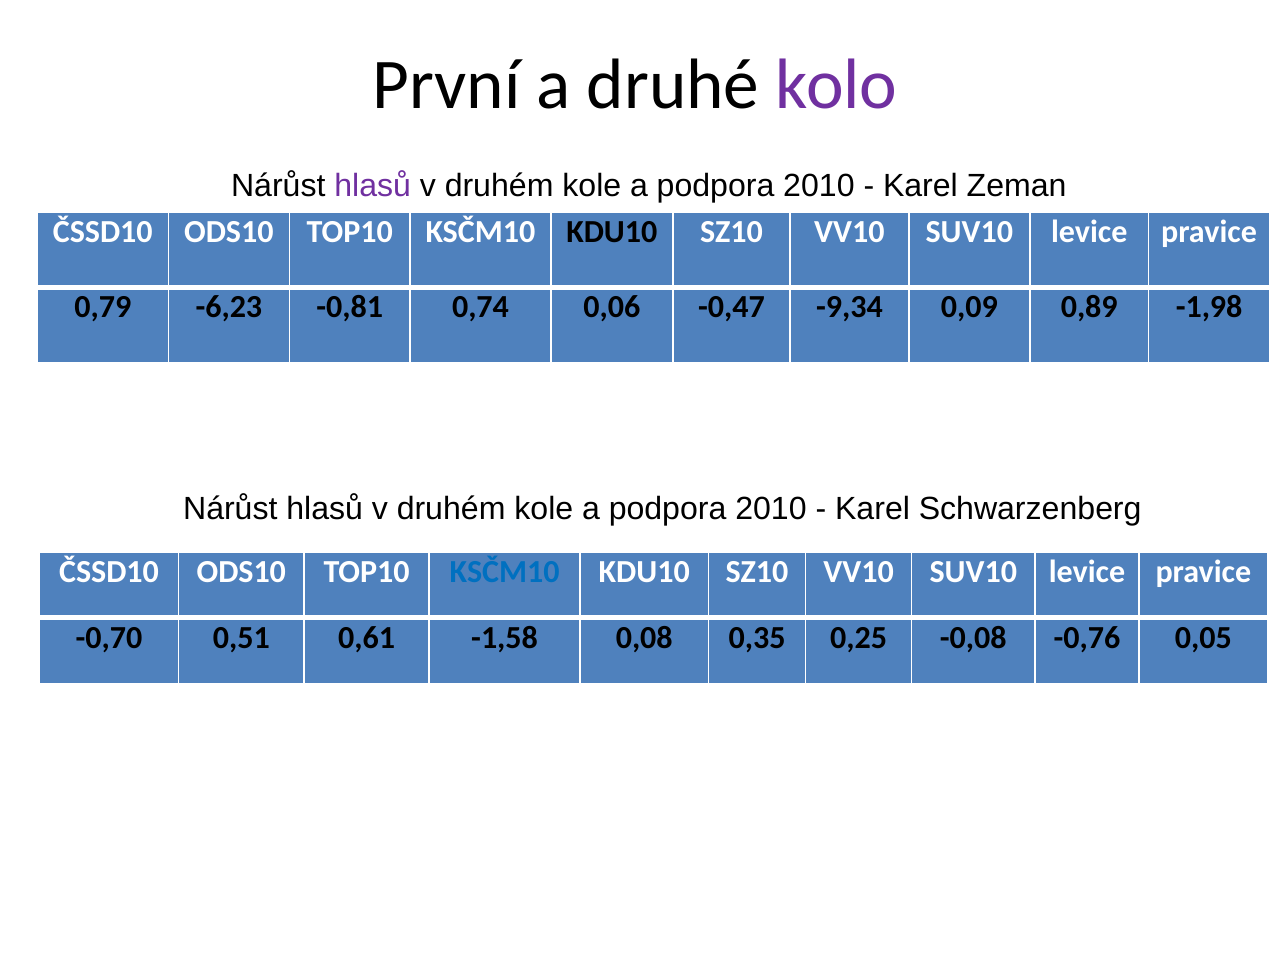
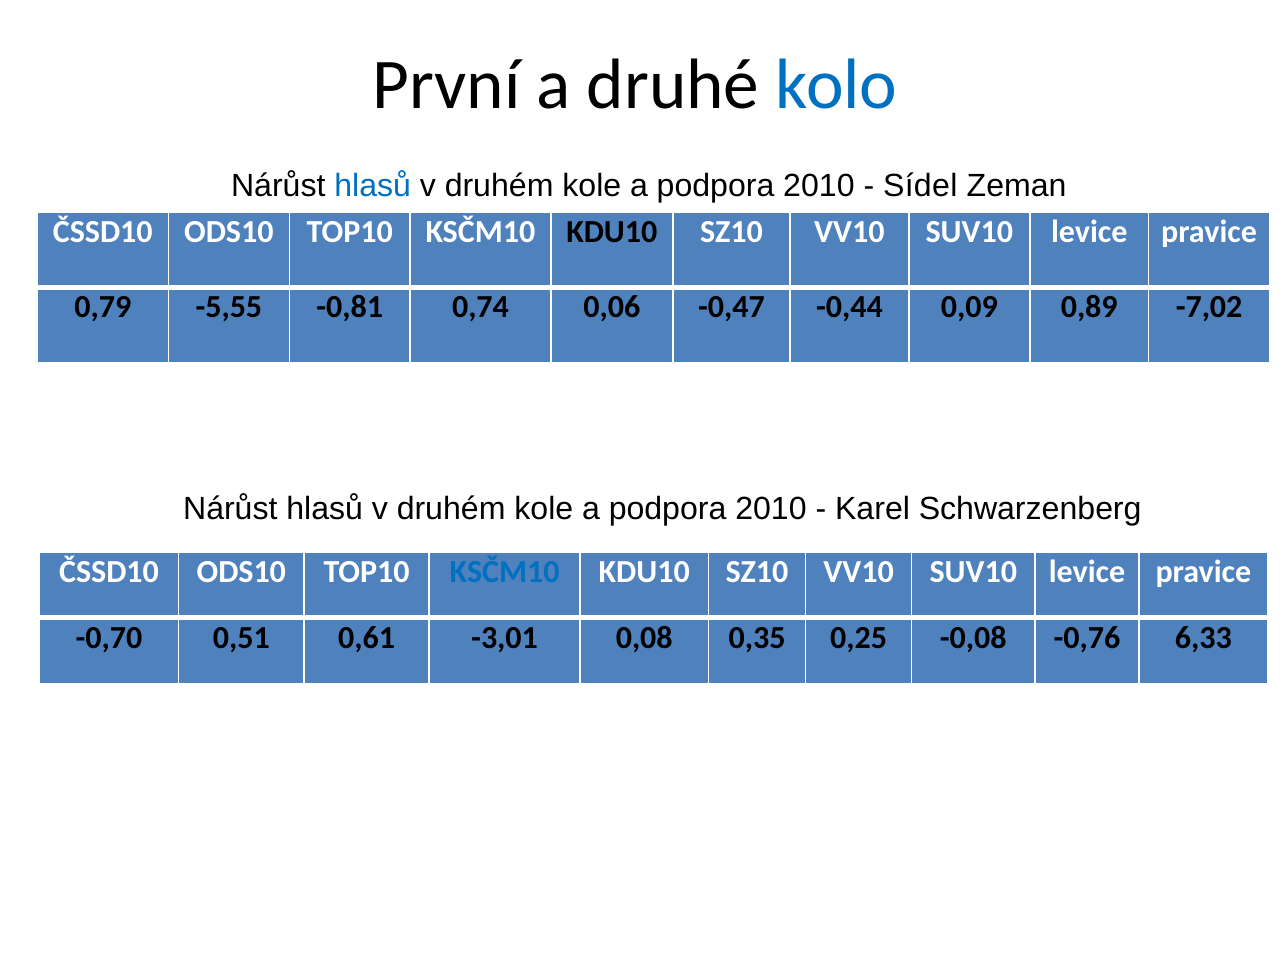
kolo colour: purple -> blue
hlasů at (373, 186) colour: purple -> blue
Karel at (920, 186): Karel -> Sídel
-6,23: -6,23 -> -5,55
-9,34: -9,34 -> -0,44
-1,98: -1,98 -> -7,02
-1,58: -1,58 -> -3,01
0,05: 0,05 -> 6,33
